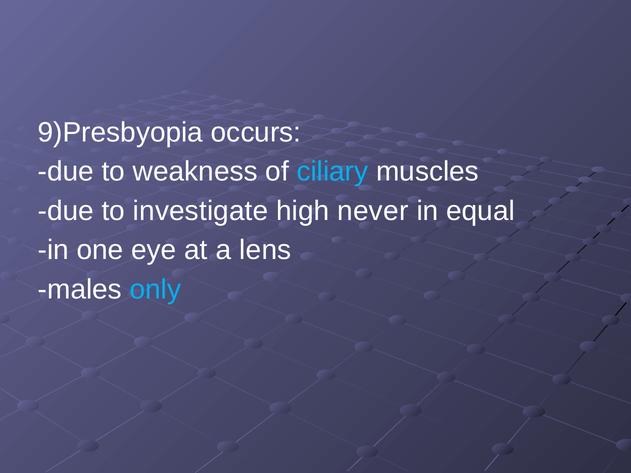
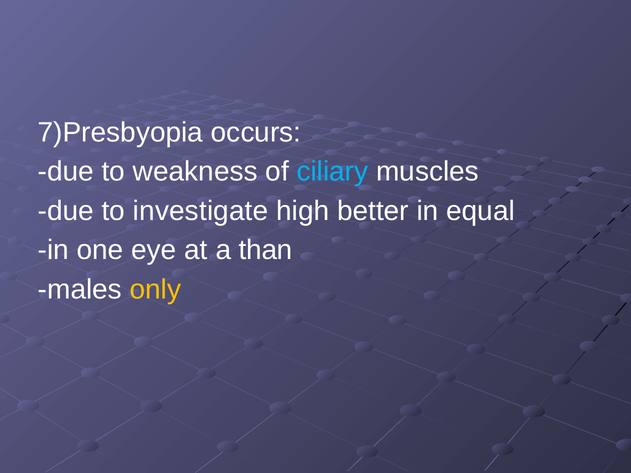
9)Presbyopia: 9)Presbyopia -> 7)Presbyopia
never: never -> better
lens: lens -> than
only colour: light blue -> yellow
